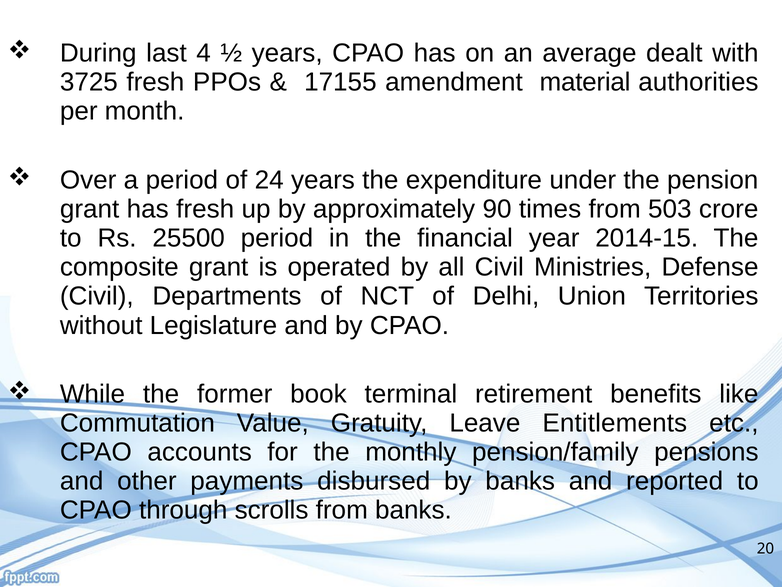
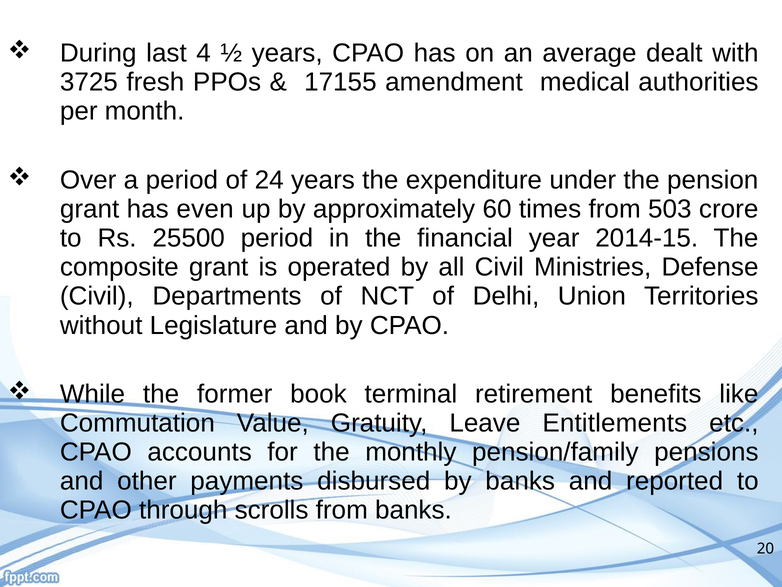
material: material -> medical
has fresh: fresh -> even
90: 90 -> 60
